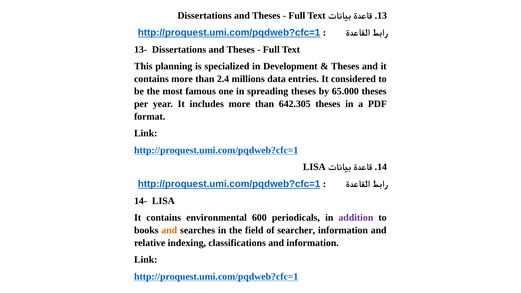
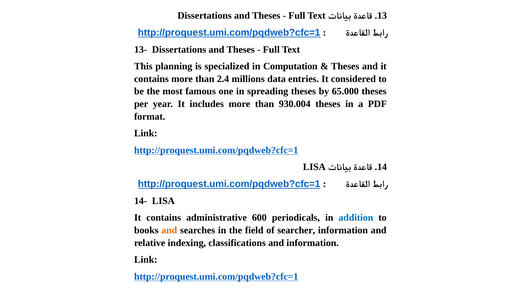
Development: Development -> Computation
642.305: 642.305 -> 930.004
environmental: environmental -> administrative
addition colour: purple -> blue
